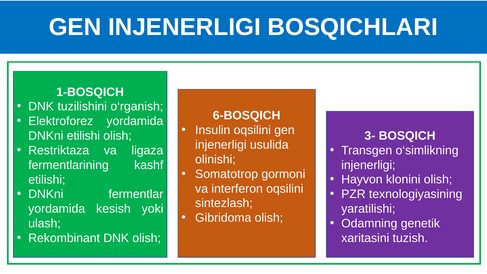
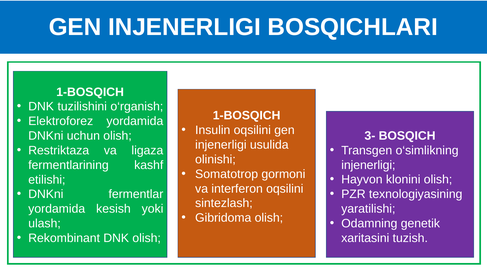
6-BOSQICH at (247, 116): 6-BOSQICH -> 1-BOSQICH
DNKni etilishi: etilishi -> uchun
